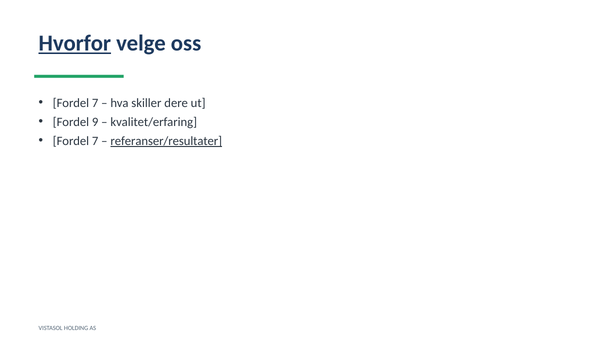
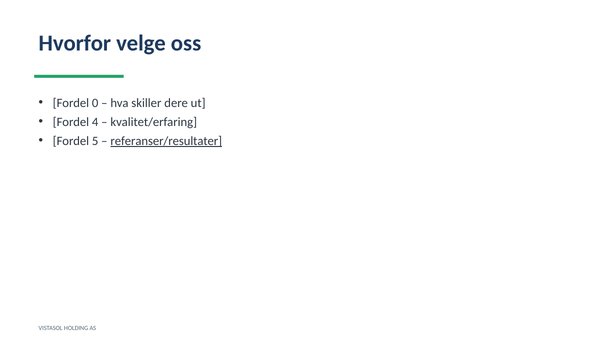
Hvorfor underline: present -> none
7 at (95, 103): 7 -> 0
9: 9 -> 4
7 at (95, 141): 7 -> 5
